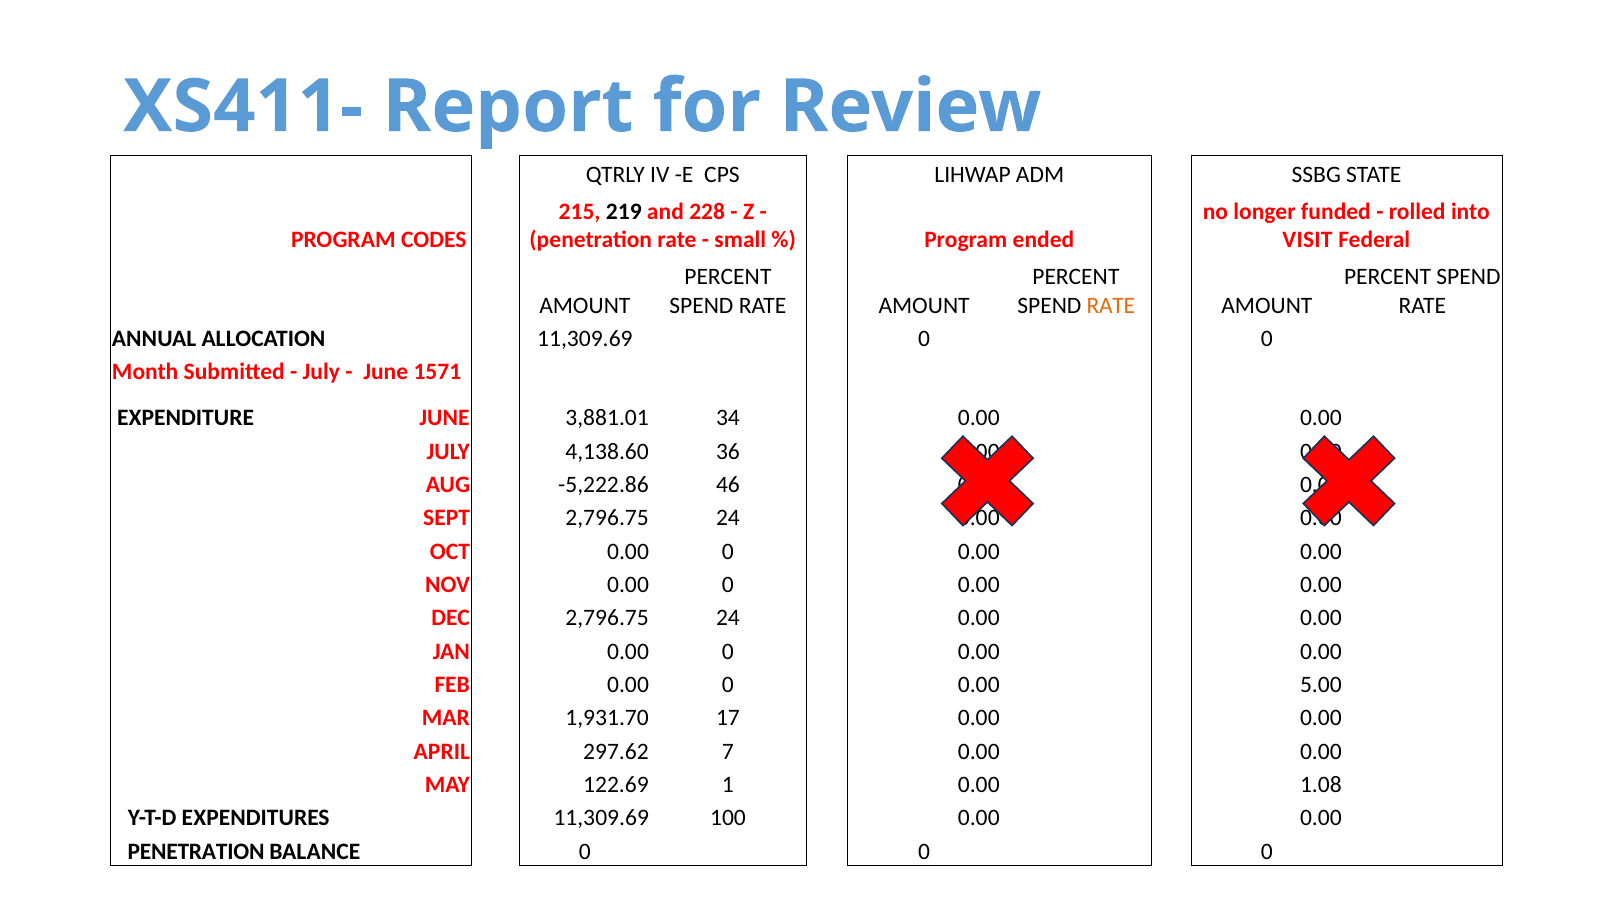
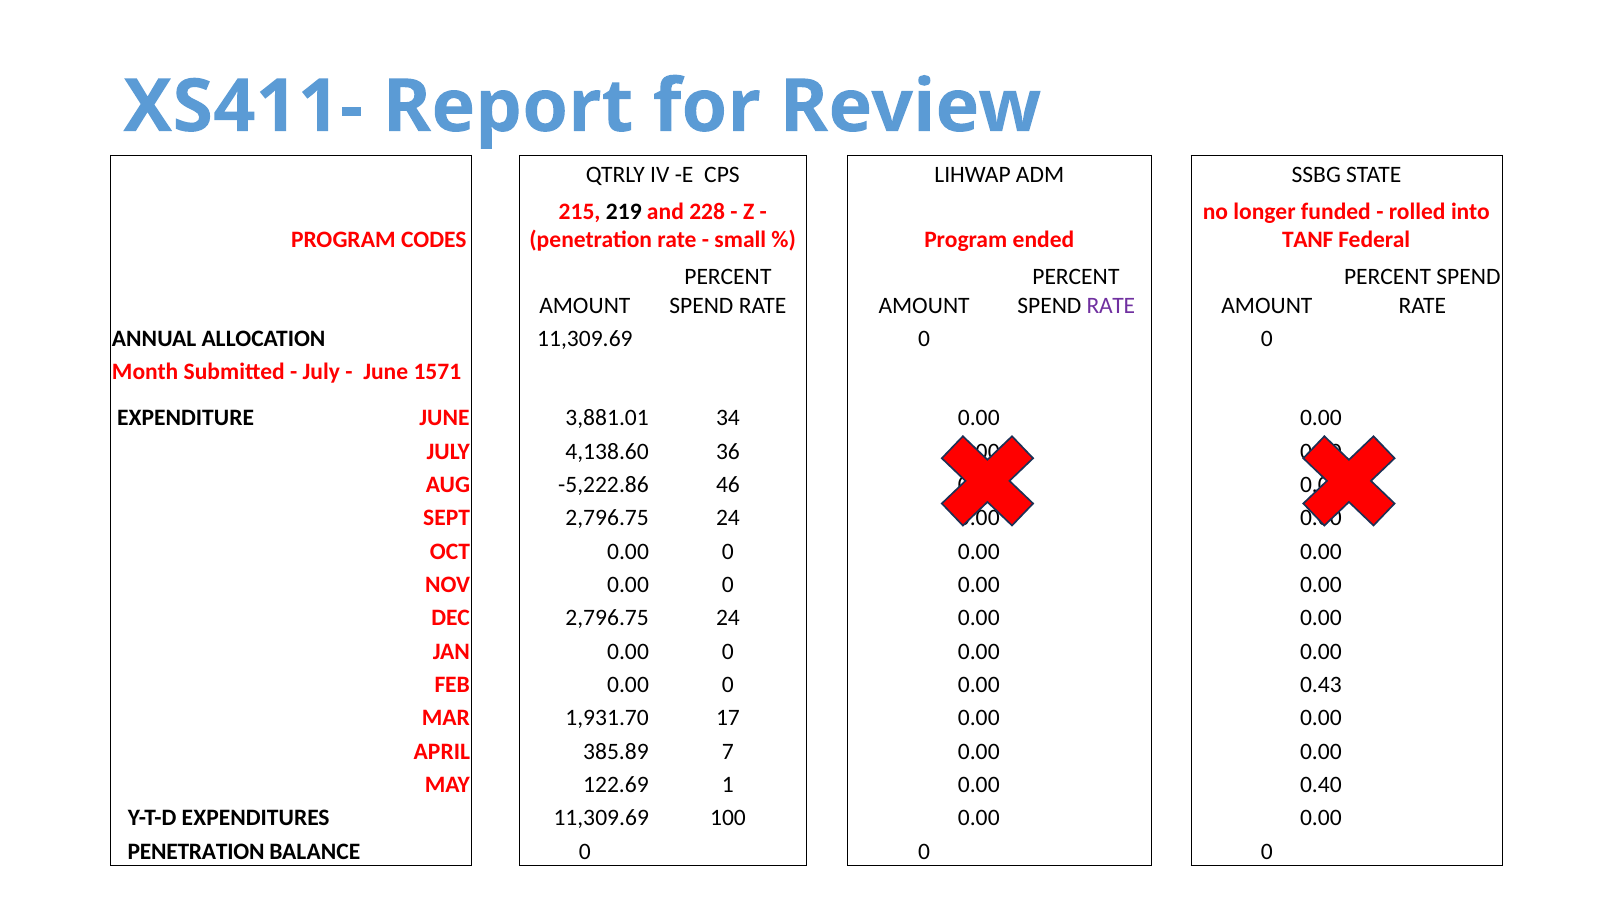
VISIT: VISIT -> TANF
RATE at (1111, 306) colour: orange -> purple
5.00: 5.00 -> 0.43
297.62: 297.62 -> 385.89
1.08: 1.08 -> 0.40
